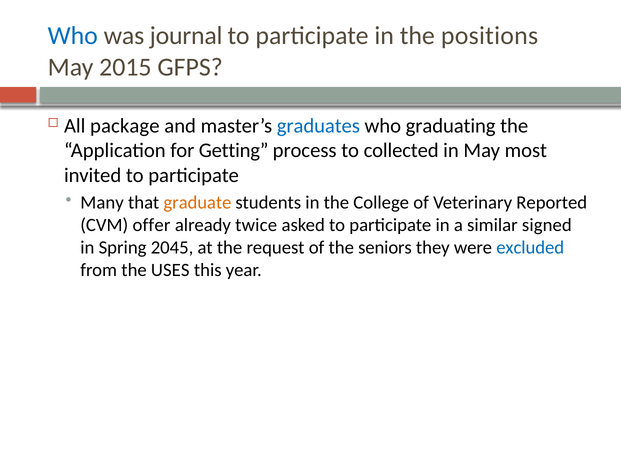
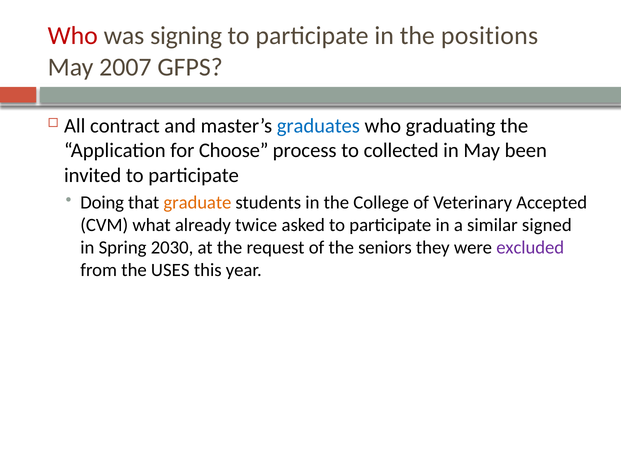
Who at (73, 36) colour: blue -> red
journal: journal -> signing
2015: 2015 -> 2007
package: package -> contract
Getting: Getting -> Choose
most: most -> been
Many: Many -> Doing
Reported: Reported -> Accepted
offer: offer -> what
2045: 2045 -> 2030
excluded colour: blue -> purple
